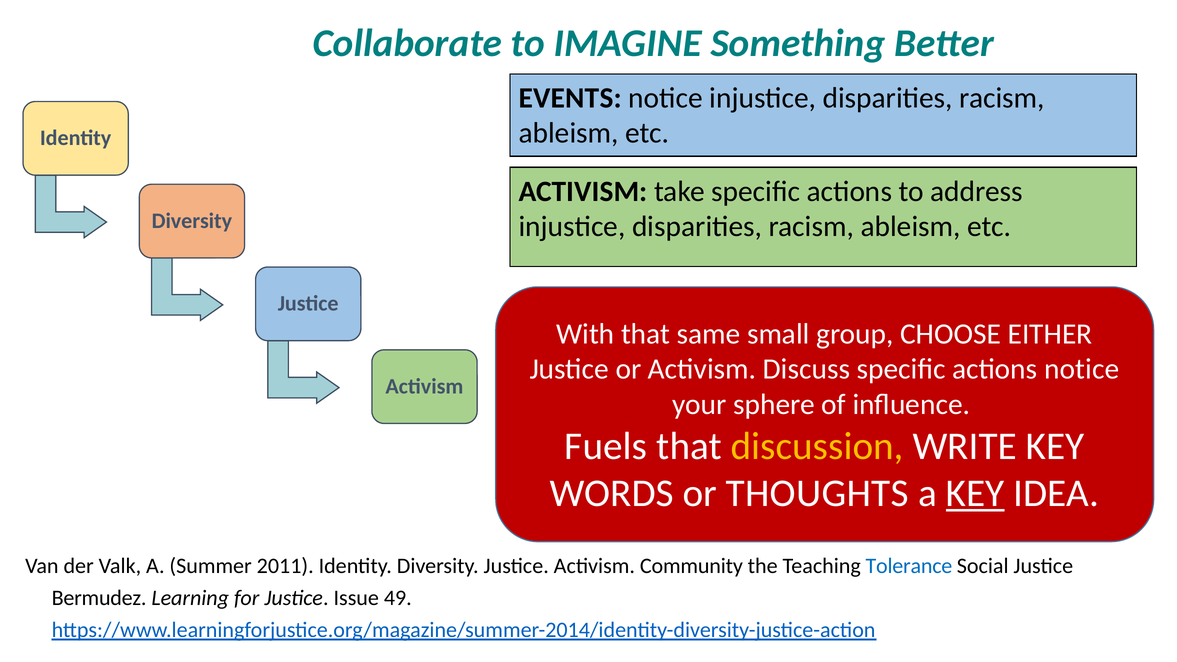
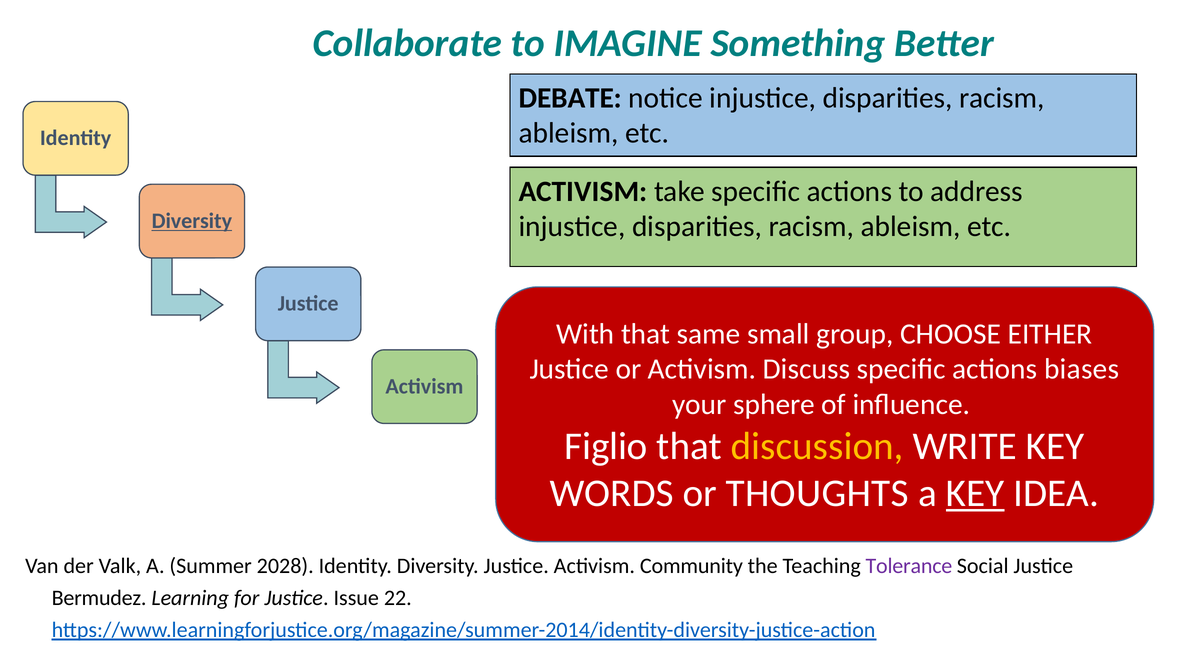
EVENTS: EVENTS -> DEBATE
Diversity at (192, 221) underline: none -> present
actions notice: notice -> biases
Fuels: Fuels -> Figlio
2011: 2011 -> 2028
Tolerance colour: blue -> purple
49: 49 -> 22
